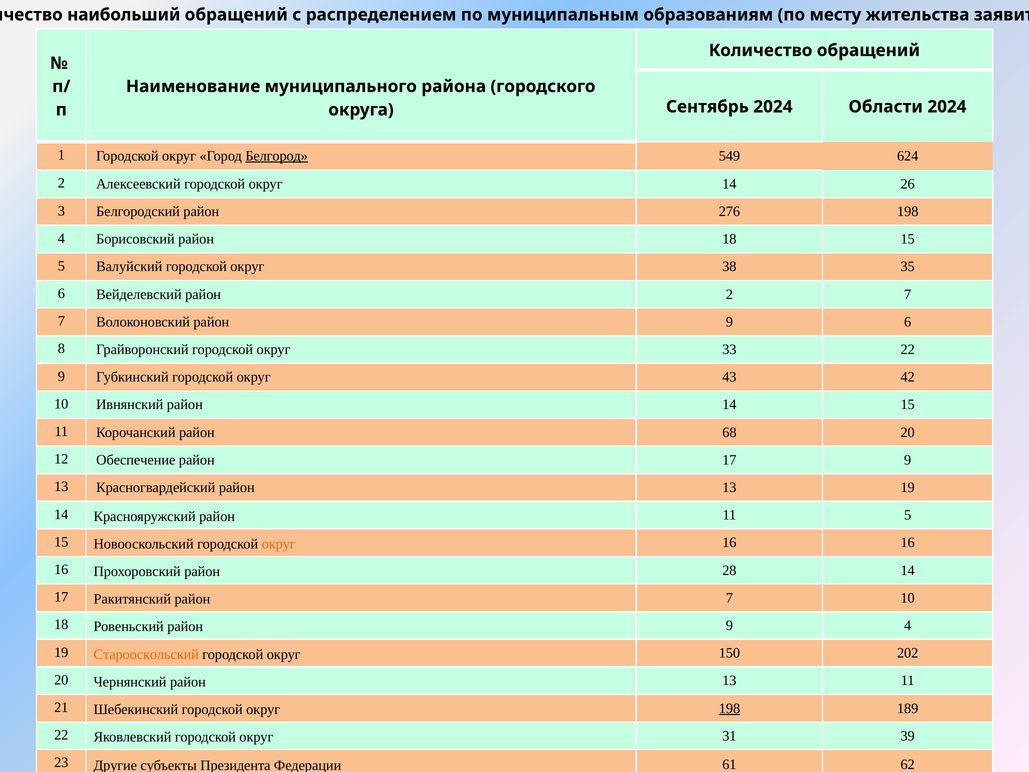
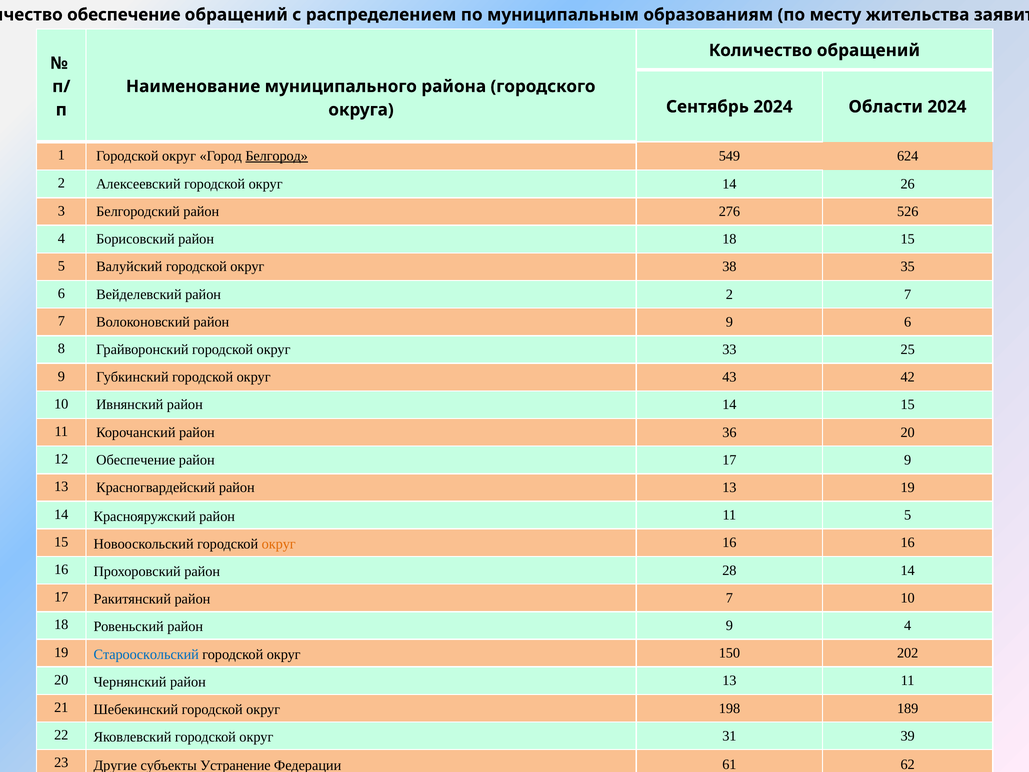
наибольший at (124, 15): наибольший -> обеспечение
276 198: 198 -> 526
33 22: 22 -> 25
68: 68 -> 36
Старооскольский colour: orange -> blue
198 at (729, 708) underline: present -> none
Президента: Президента -> Устранение
